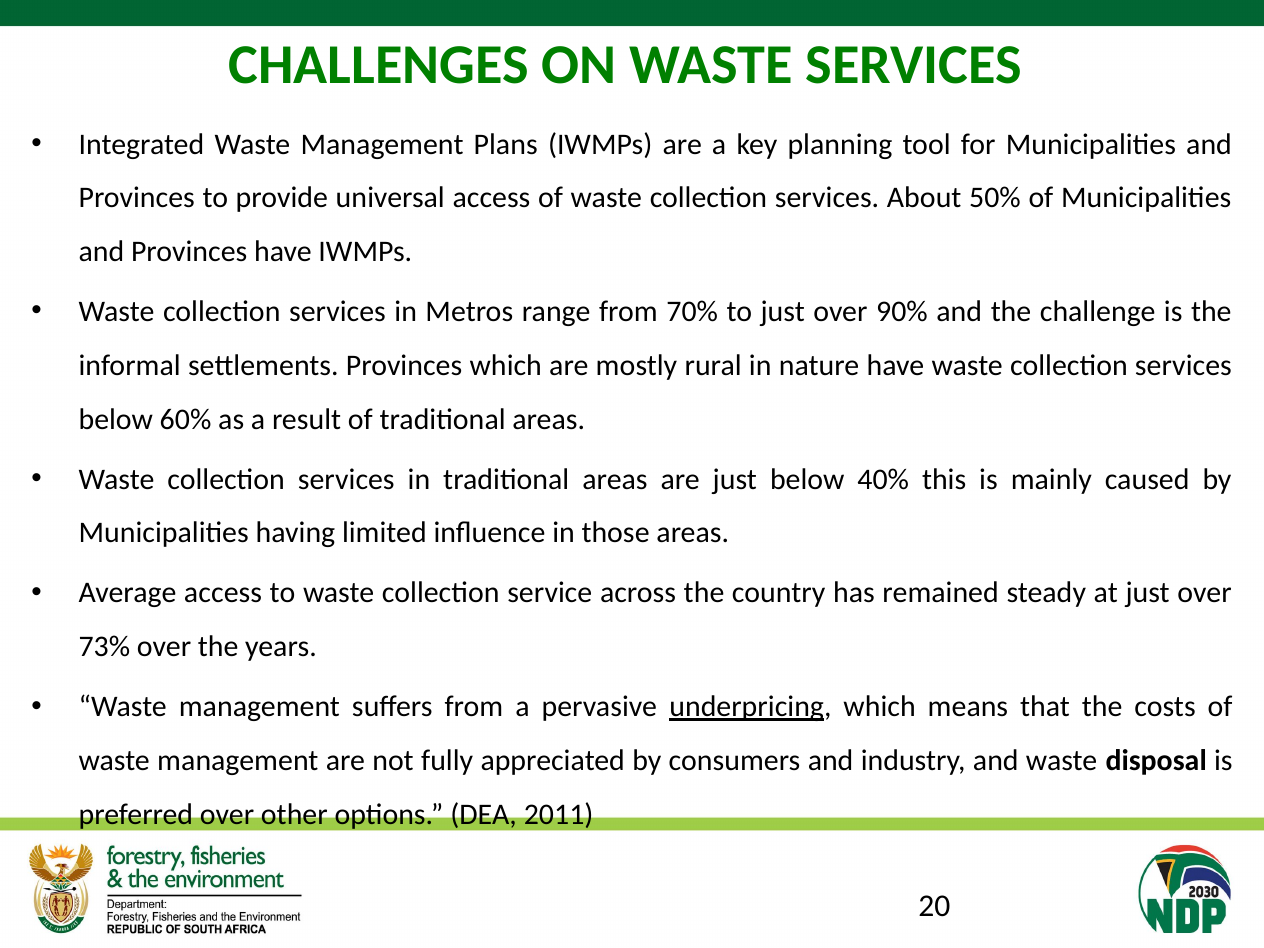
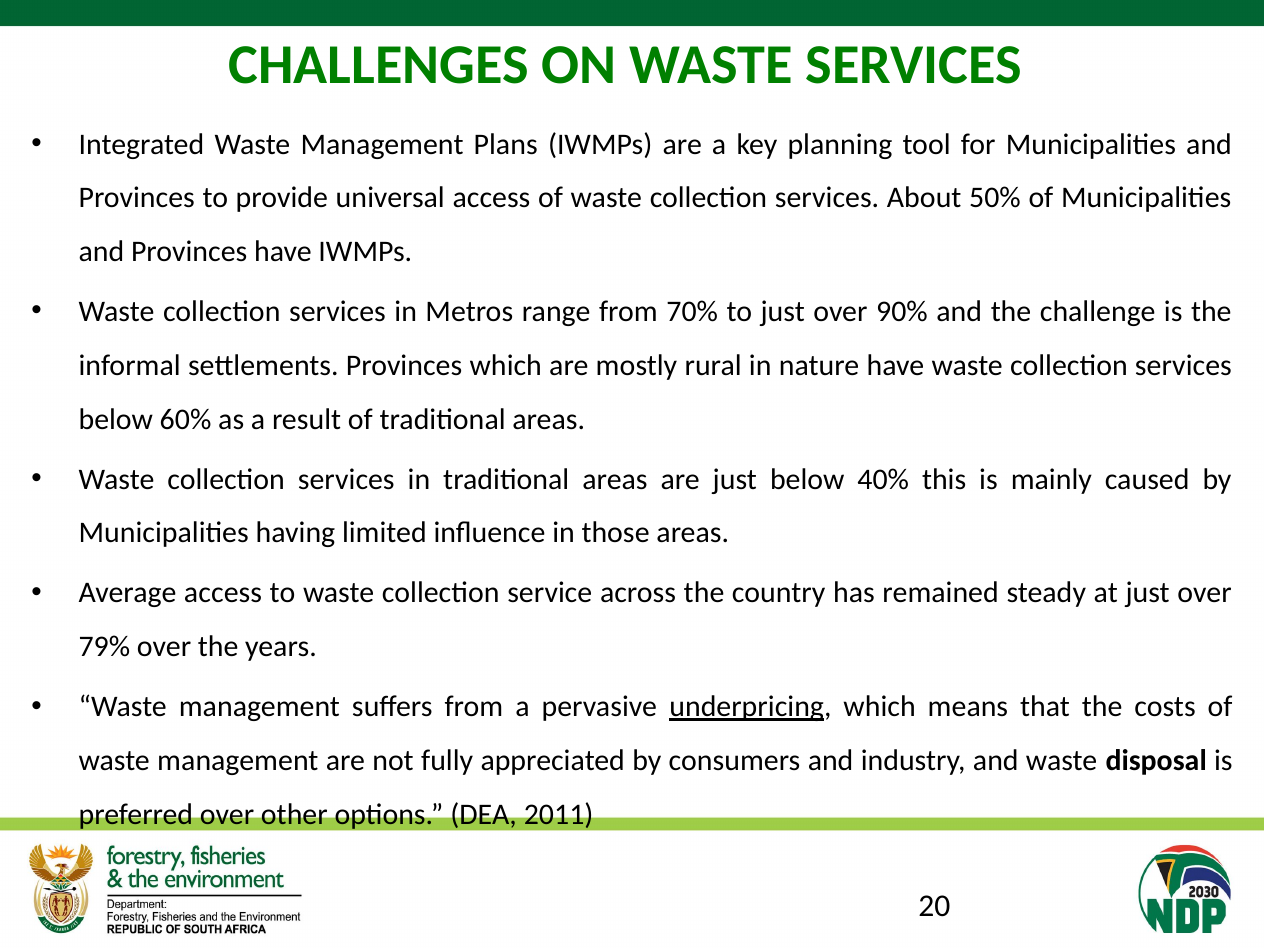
73%: 73% -> 79%
